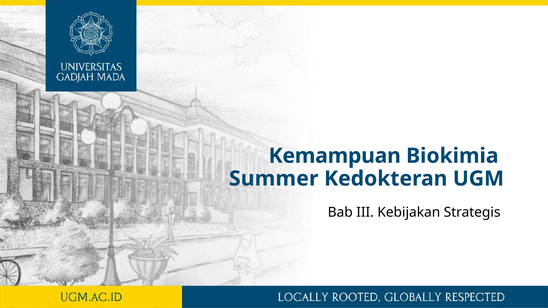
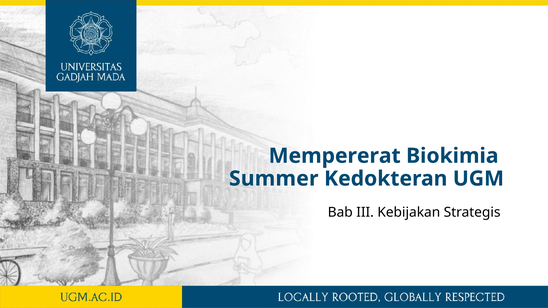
Kemampuan: Kemampuan -> Mempererat
